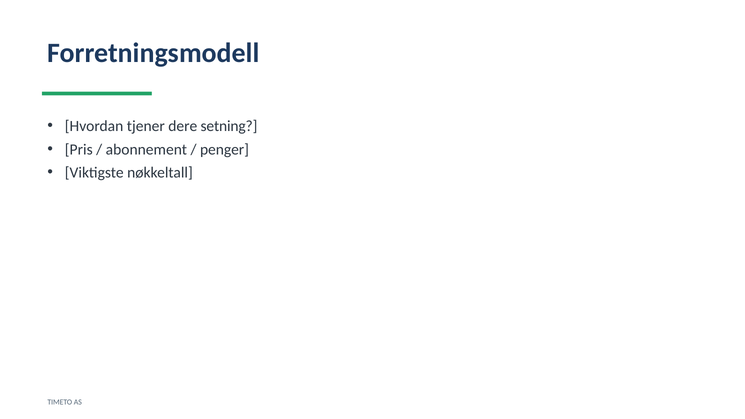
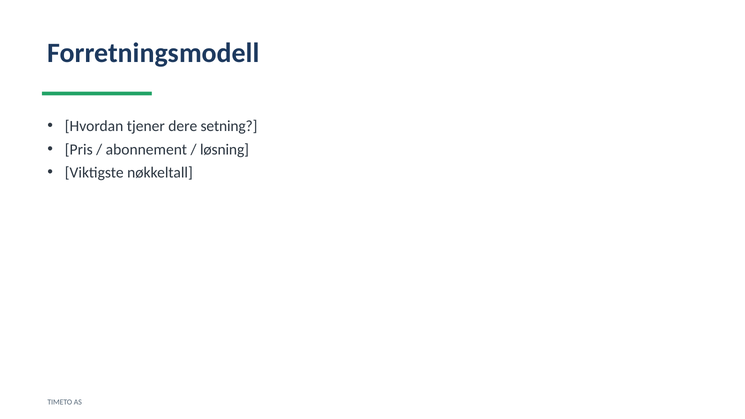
penger: penger -> løsning
